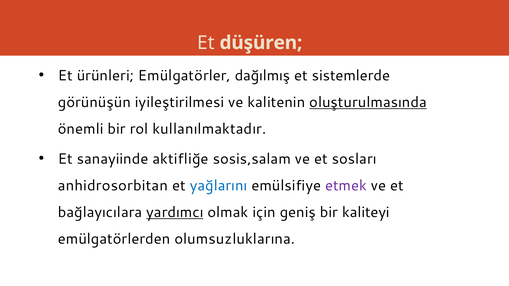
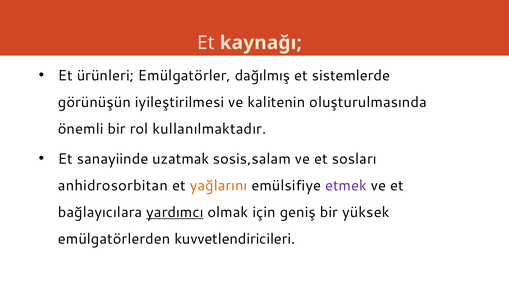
düşüren: düşüren -> kaynağı
oluşturulmasında underline: present -> none
aktifliğe: aktifliğe -> uzatmak
yağlarını colour: blue -> orange
kaliteyi: kaliteyi -> yüksek
olumsuzluklarına: olumsuzluklarına -> kuvvetlendiricileri
